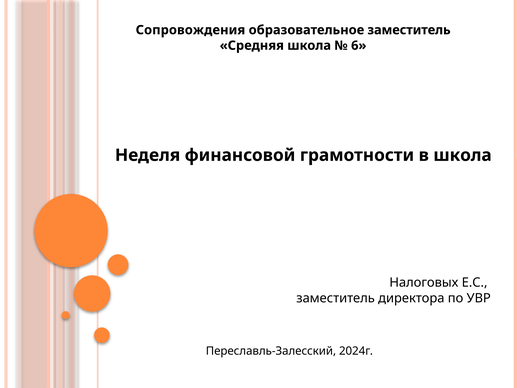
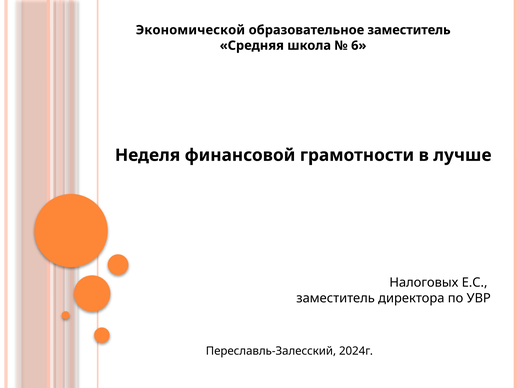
Сопровождения: Сопровождения -> Экономической
в школа: школа -> лучше
